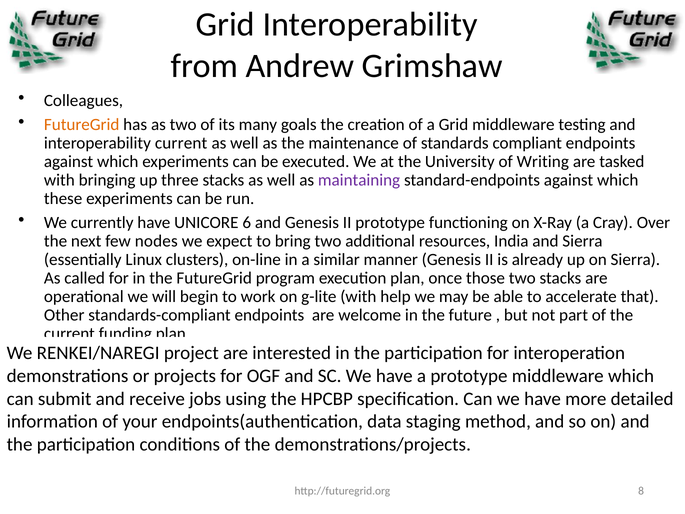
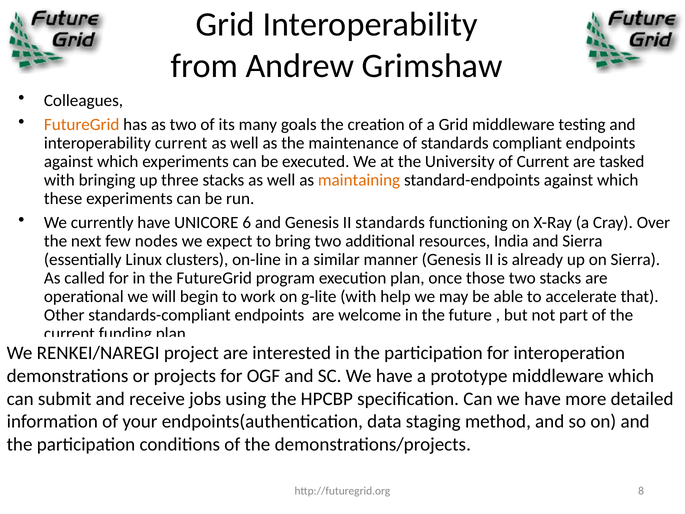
of Writing: Writing -> Current
maintaining colour: purple -> orange
II prototype: prototype -> standards
